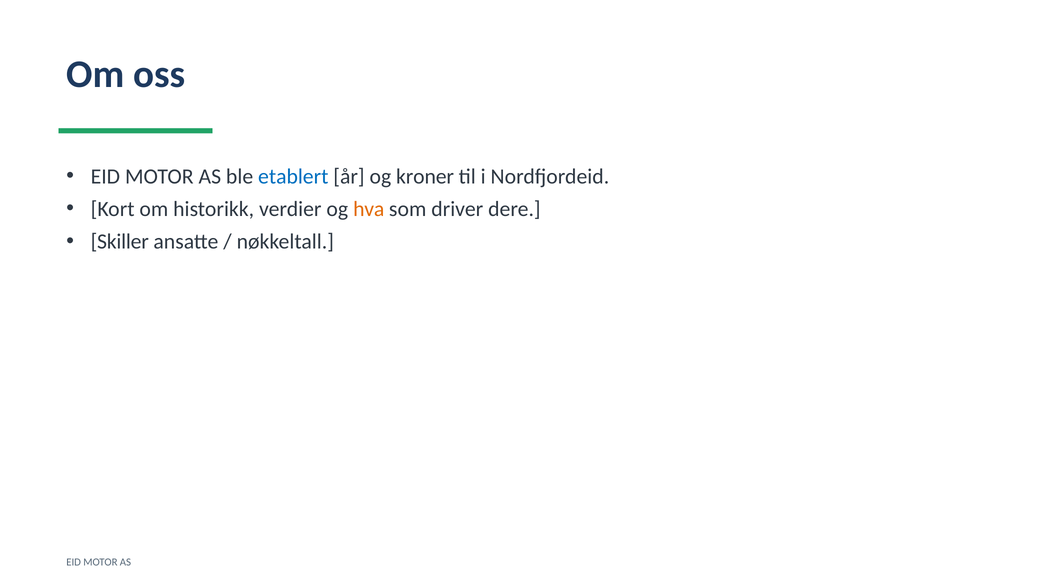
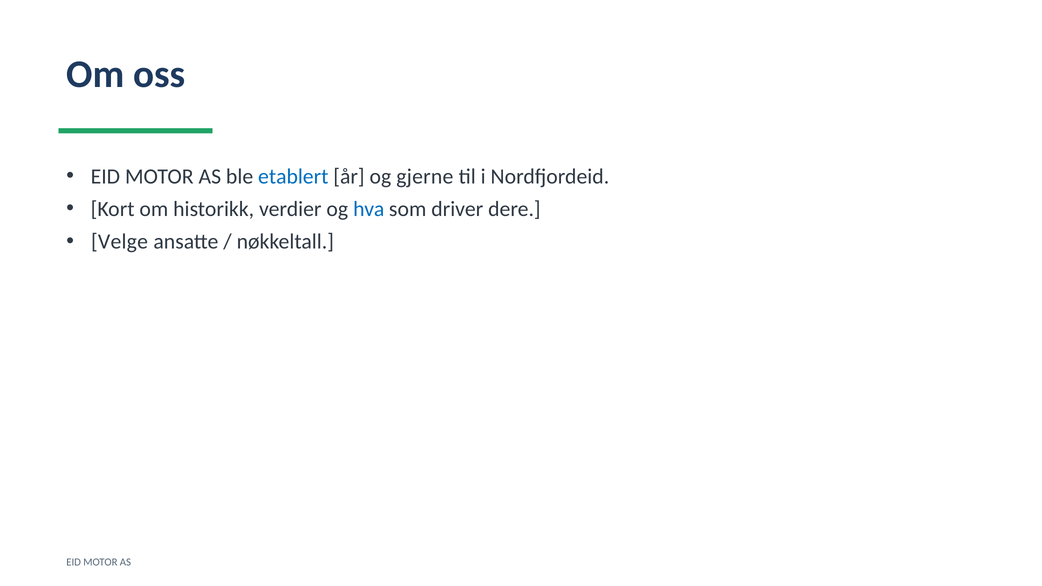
kroner: kroner -> gjerne
hva colour: orange -> blue
Skiller: Skiller -> Velge
